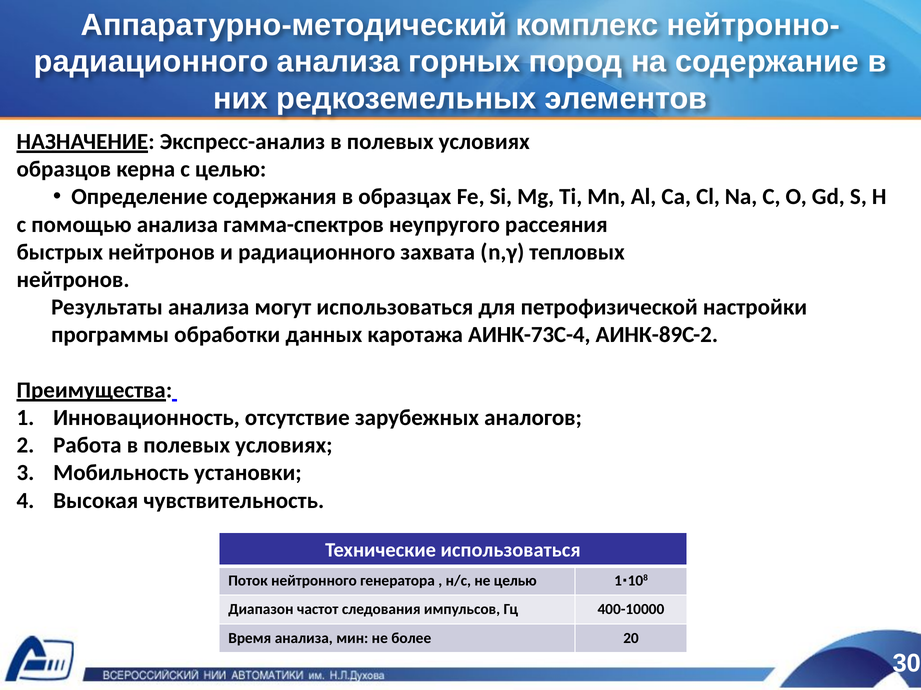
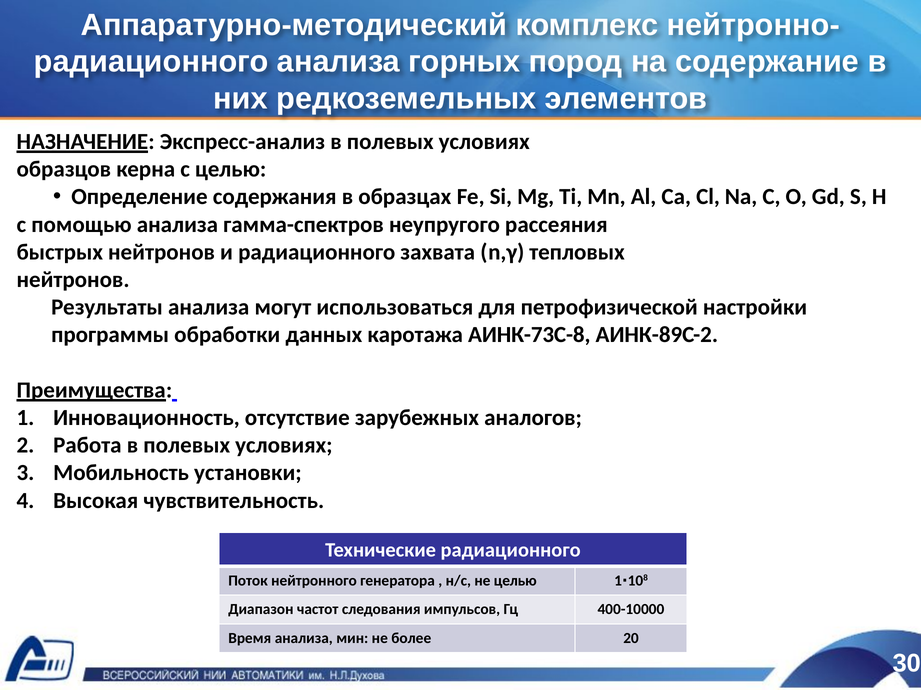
АИНК-73С-4: АИНК-73С-4 -> АИНК-73С-8
Технические использоваться: использоваться -> радиационного
